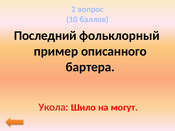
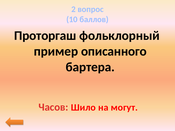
Последний: Последний -> Проторгаш
Укола: Укола -> Часов
